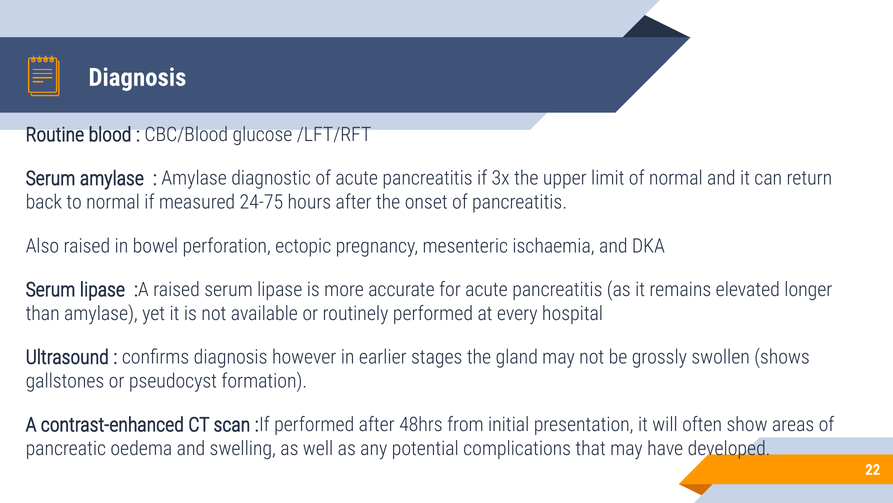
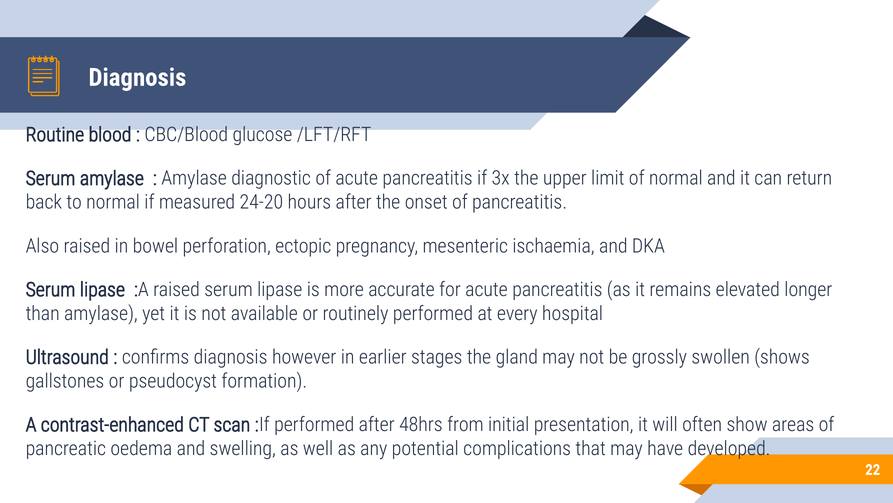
24-75: 24-75 -> 24-20
